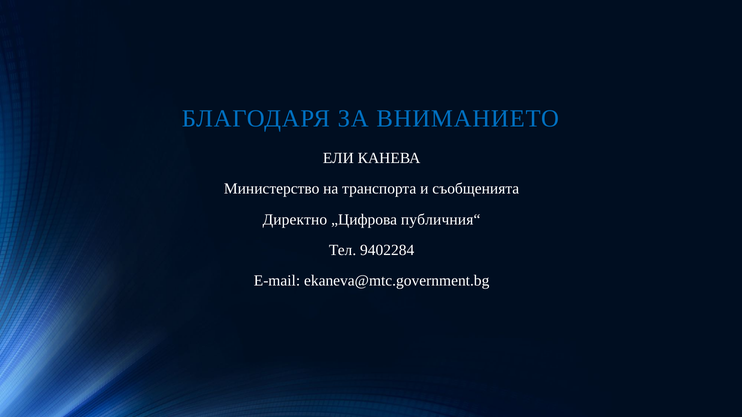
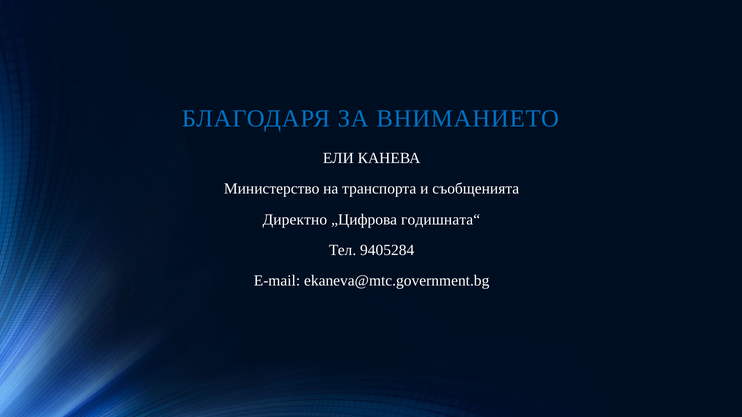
публичния“: публичния“ -> годишната“
9402284: 9402284 -> 9405284
